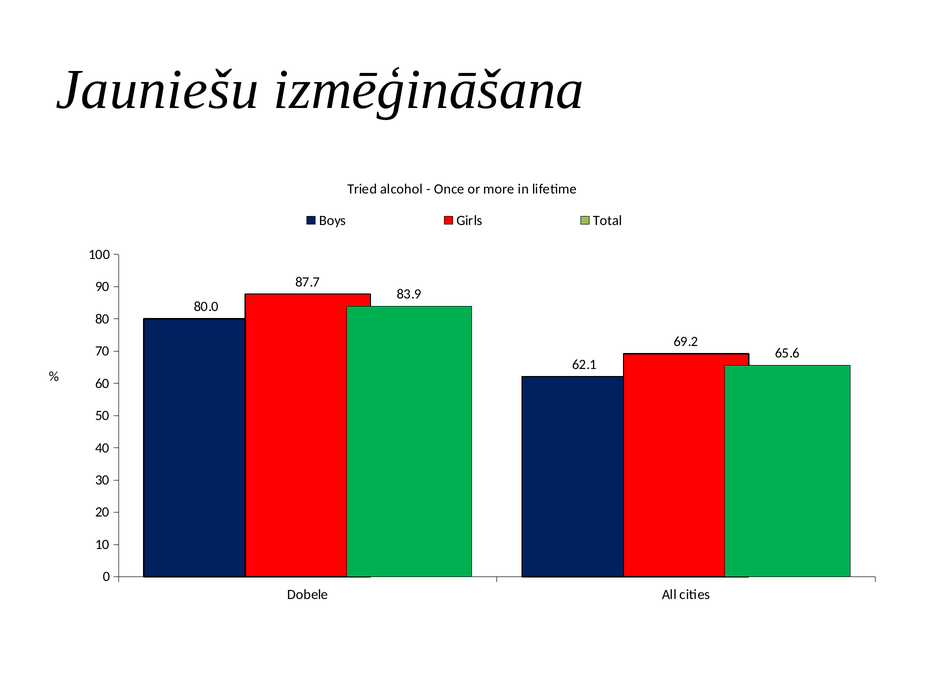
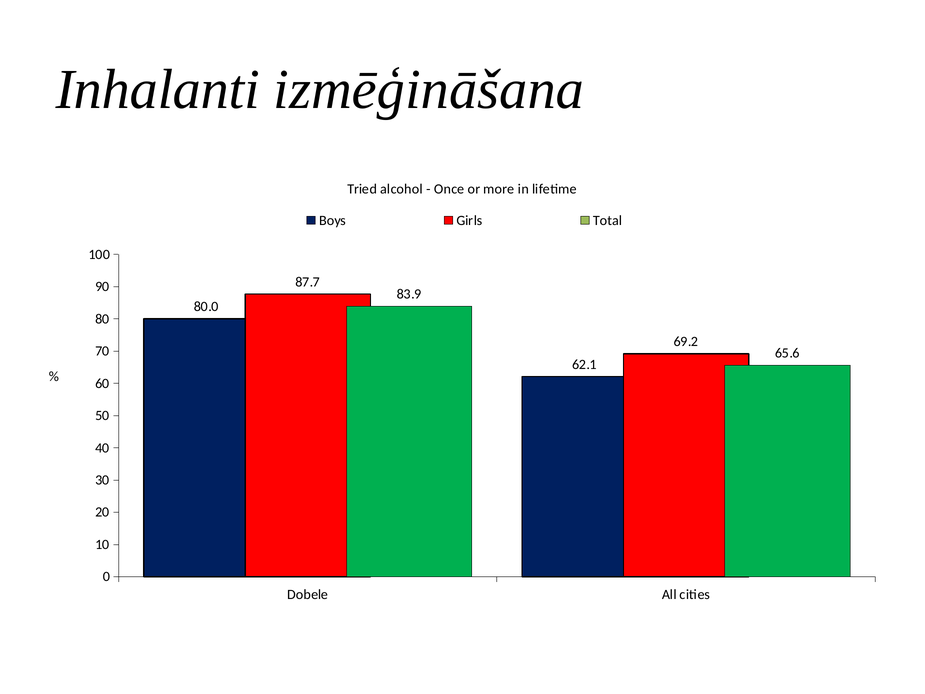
Jauniešu: Jauniešu -> Inhalanti
